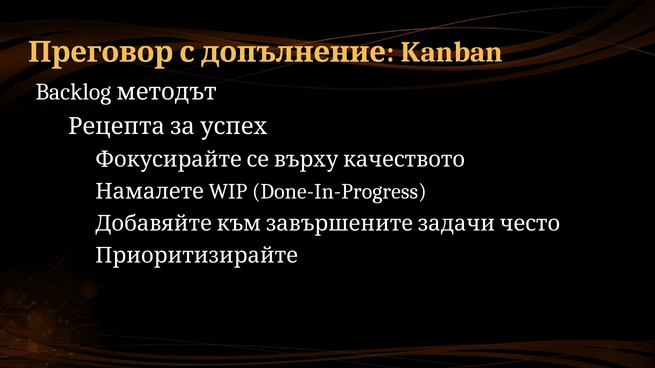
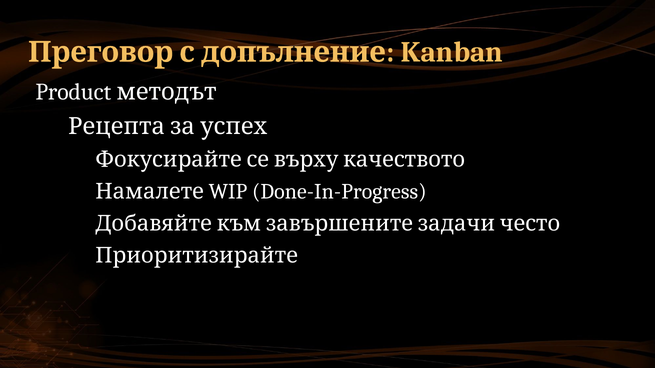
Backlog: Backlog -> Product
